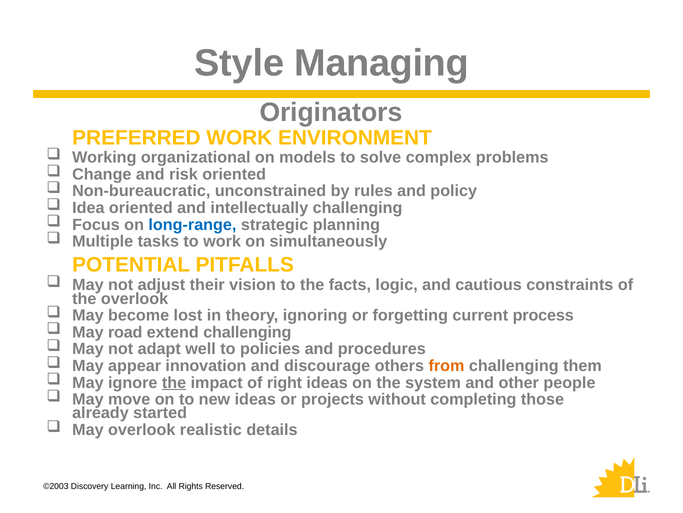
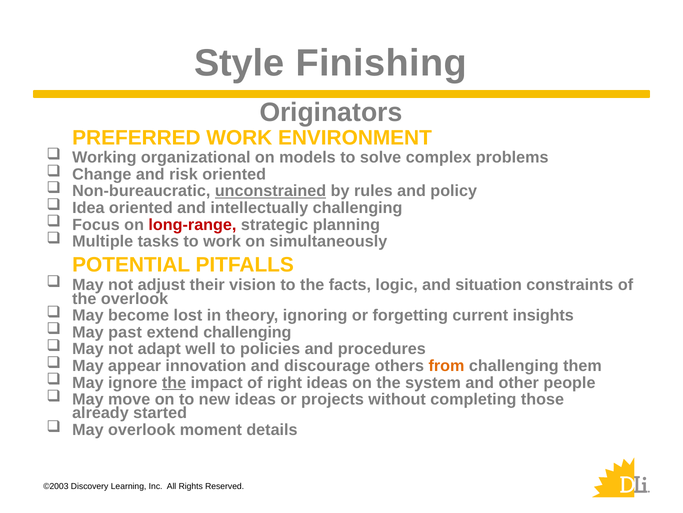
Managing: Managing -> Finishing
unconstrained underline: none -> present
long-range colour: blue -> red
cautious: cautious -> situation
process: process -> insights
road: road -> past
realistic: realistic -> moment
